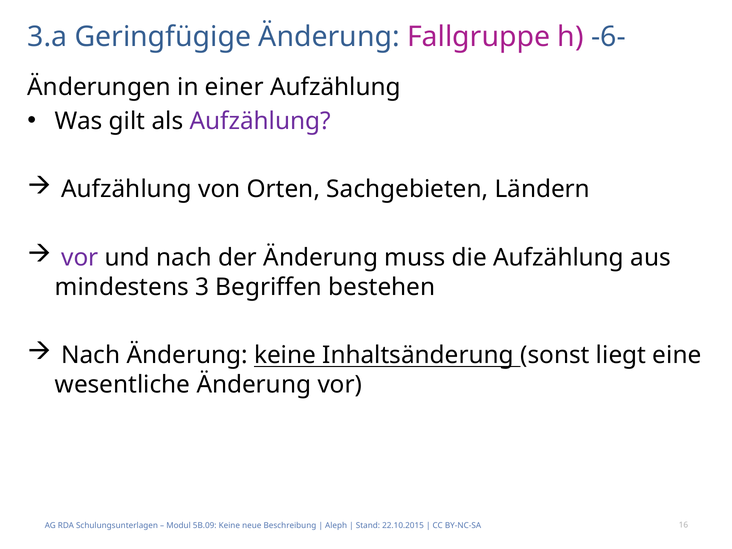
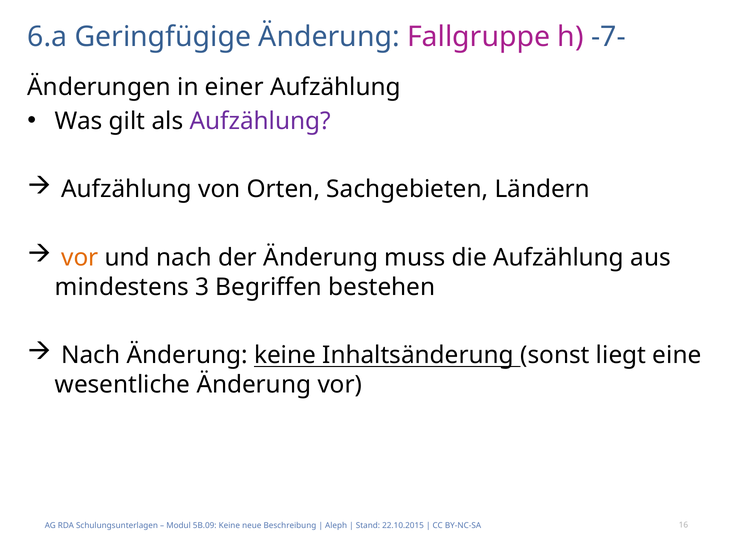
3.a: 3.a -> 6.a
-6-: -6- -> -7-
vor at (80, 258) colour: purple -> orange
